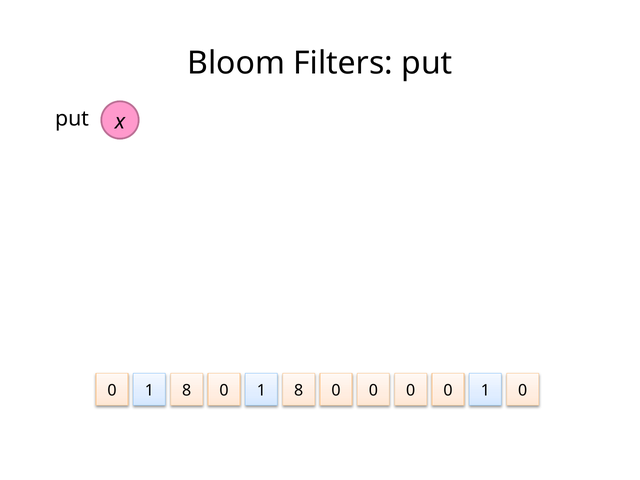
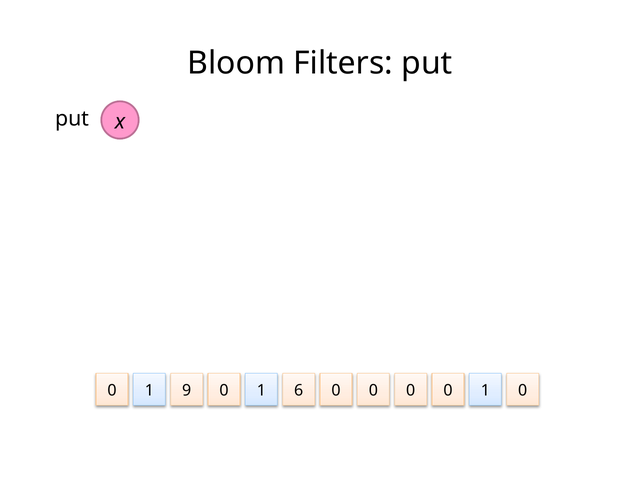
8 at (187, 390): 8 -> 9
8 at (299, 390): 8 -> 6
